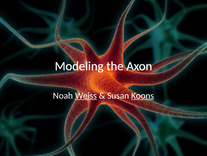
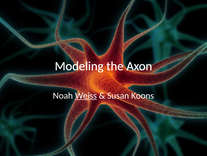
Koons underline: present -> none
